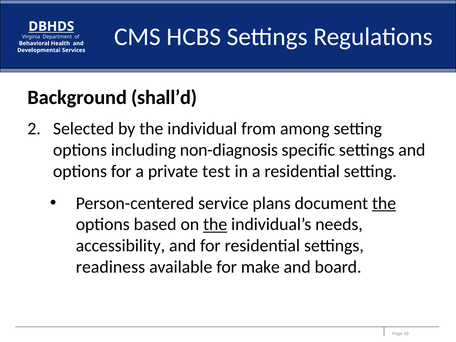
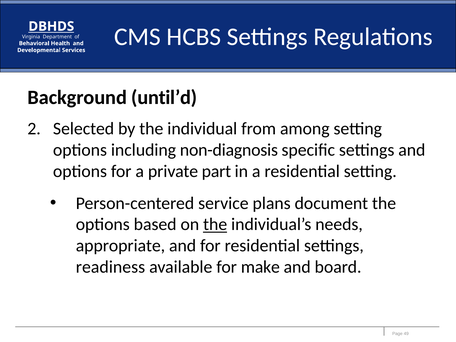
shall’d: shall’d -> until’d
test: test -> part
the at (384, 203) underline: present -> none
accessibility: accessibility -> appropriate
